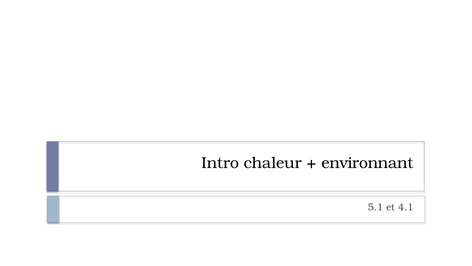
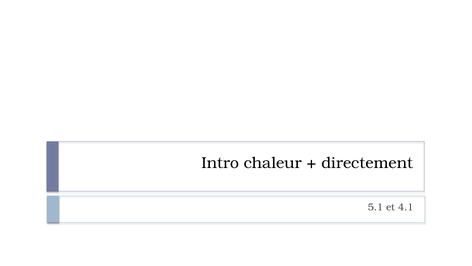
environnant: environnant -> directement
